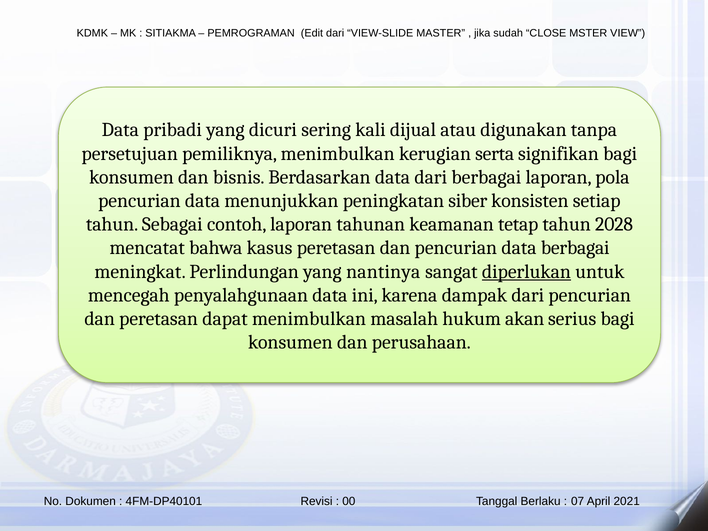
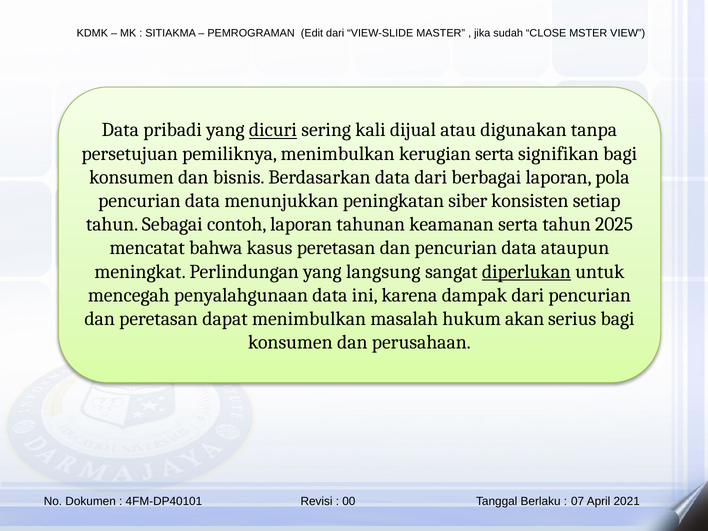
dicuri underline: none -> present
keamanan tetap: tetap -> serta
2028: 2028 -> 2025
data berbagai: berbagai -> ataupun
nantinya: nantinya -> langsung
